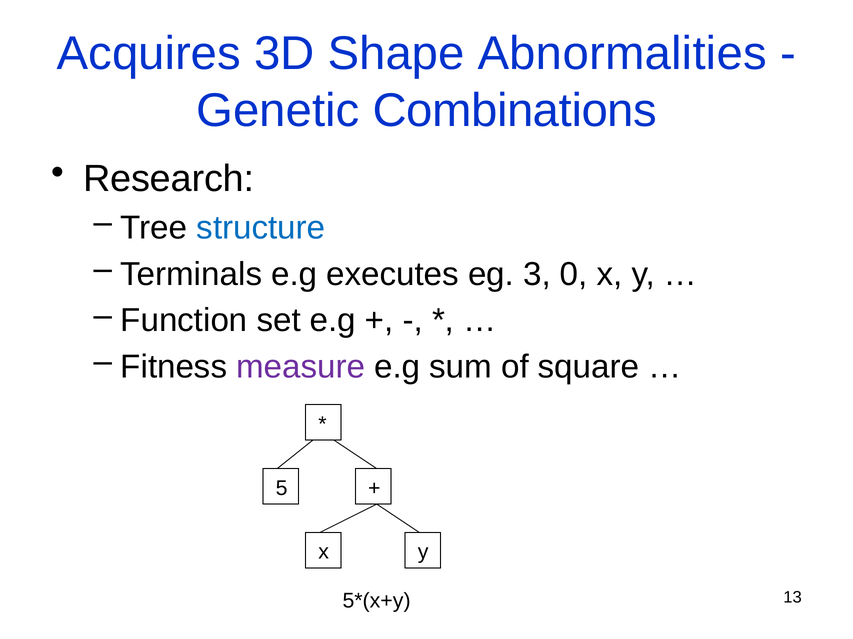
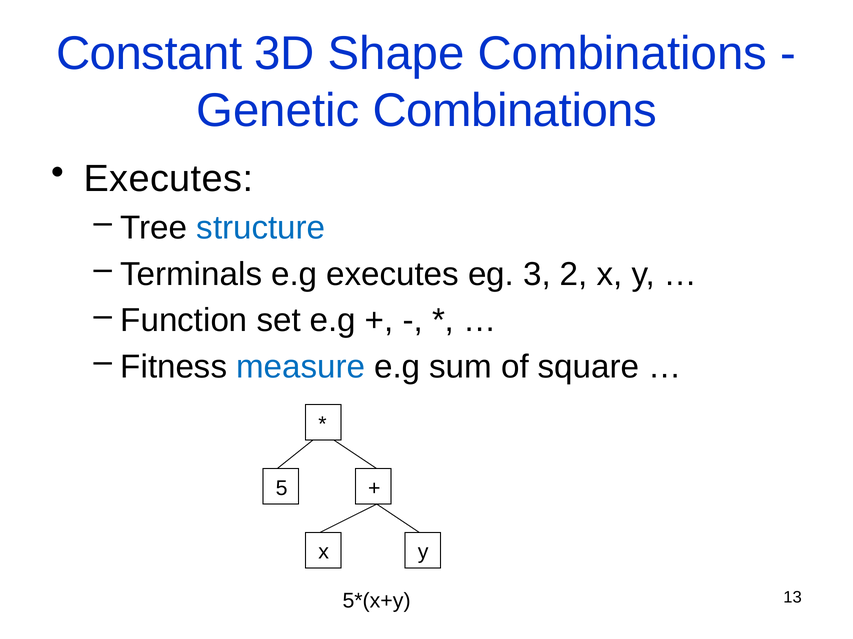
Acquires: Acquires -> Constant
Shape Abnormalities: Abnormalities -> Combinations
Research at (169, 179): Research -> Executes
0: 0 -> 2
measure colour: purple -> blue
